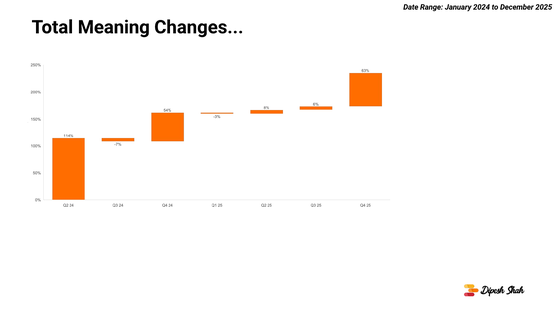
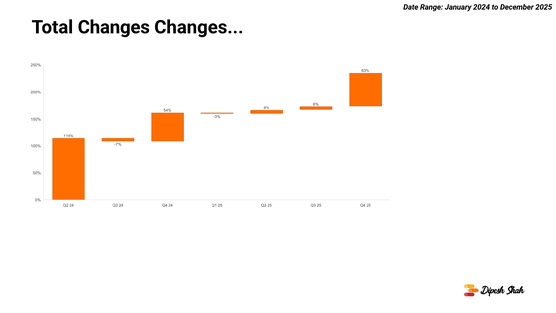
Total Meaning: Meaning -> Changes
